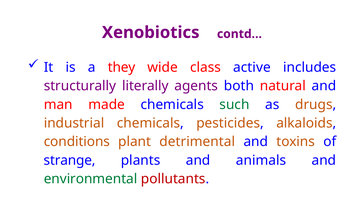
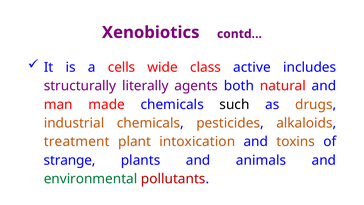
they: they -> cells
such colour: green -> black
conditions: conditions -> treatment
detrimental: detrimental -> intoxication
